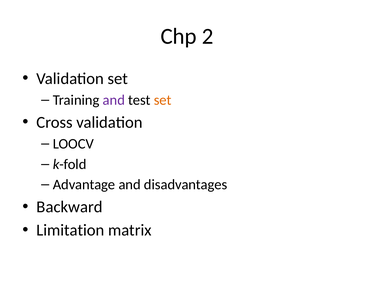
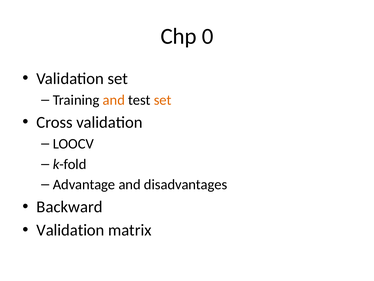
2: 2 -> 0
and at (114, 100) colour: purple -> orange
Limitation at (70, 230): Limitation -> Validation
